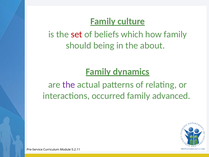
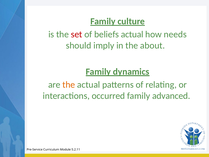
beliefs which: which -> actual
how family: family -> needs
being: being -> imply
the at (69, 85) colour: purple -> orange
